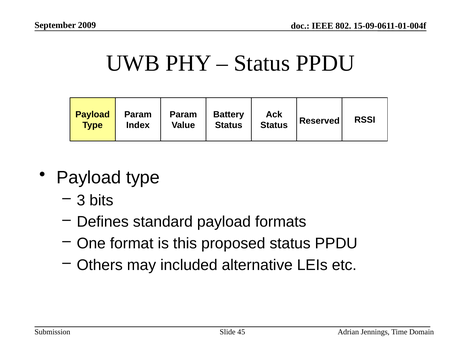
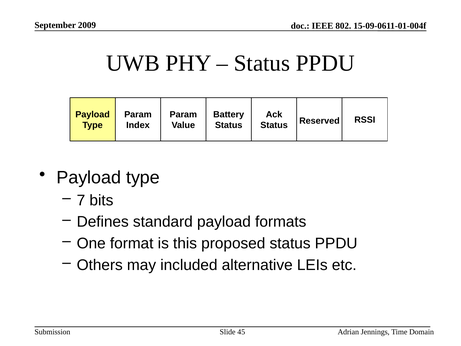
3: 3 -> 7
